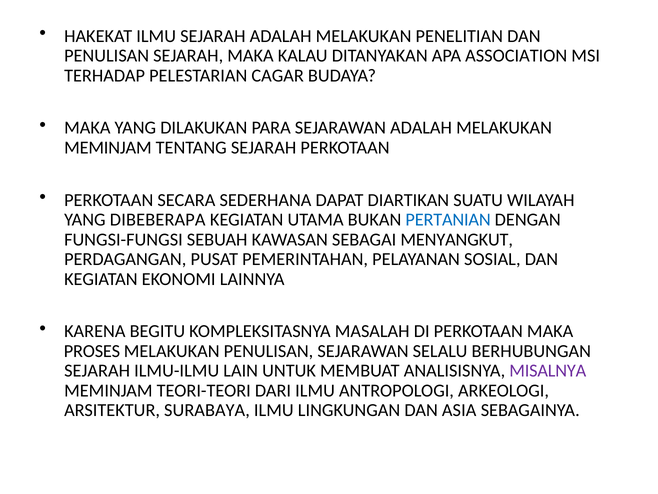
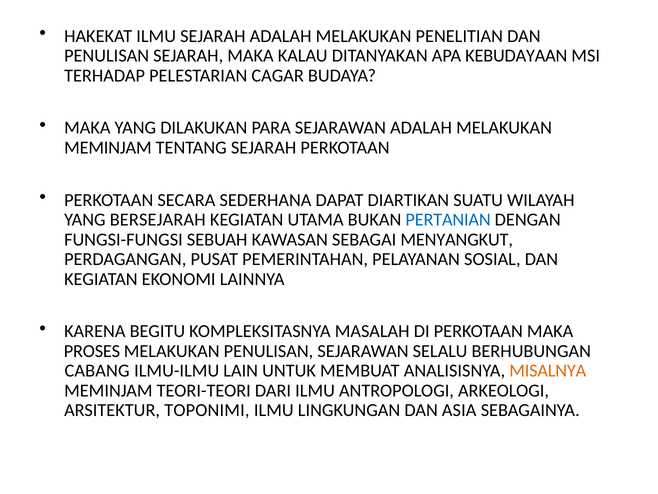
ASSOCIATION: ASSOCIATION -> KEBUDAYAAN
DIBEBERAPA: DIBEBERAPA -> BERSEJARAH
SEJARAH at (97, 370): SEJARAH -> CABANG
MISALNYA colour: purple -> orange
SURABAYA: SURABAYA -> TOPONIMI
